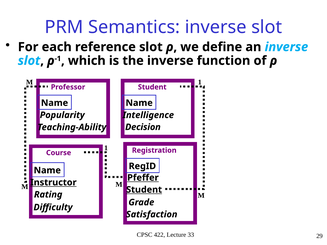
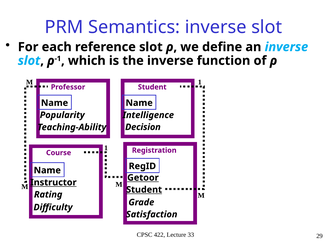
Pfeffer: Pfeffer -> Getoor
